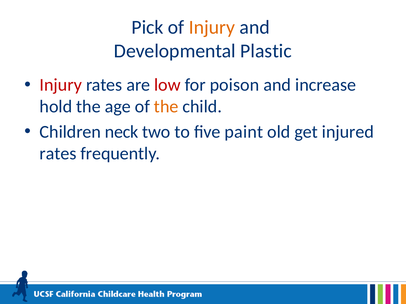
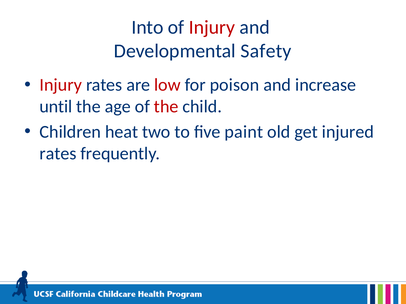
Pick: Pick -> Into
Injury at (212, 27) colour: orange -> red
Plastic: Plastic -> Safety
hold: hold -> until
the at (166, 107) colour: orange -> red
neck: neck -> heat
